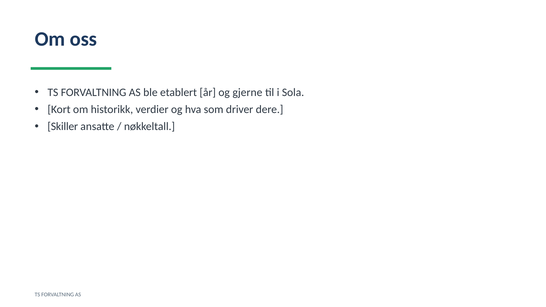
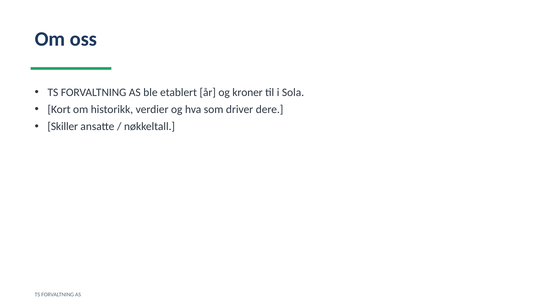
gjerne: gjerne -> kroner
